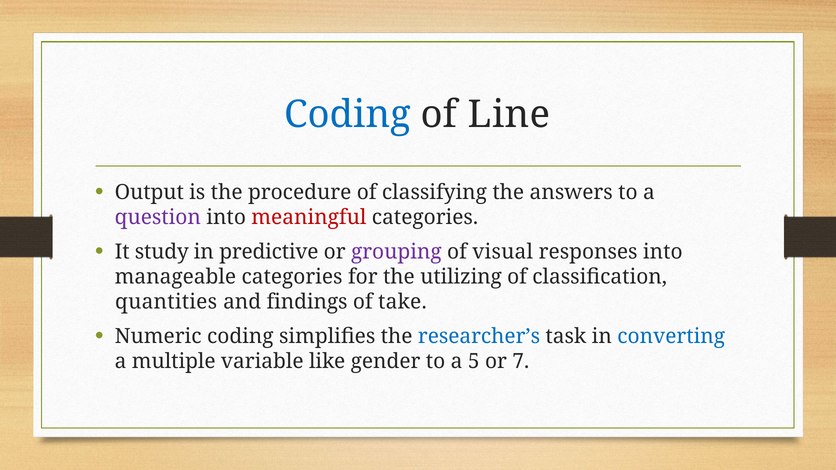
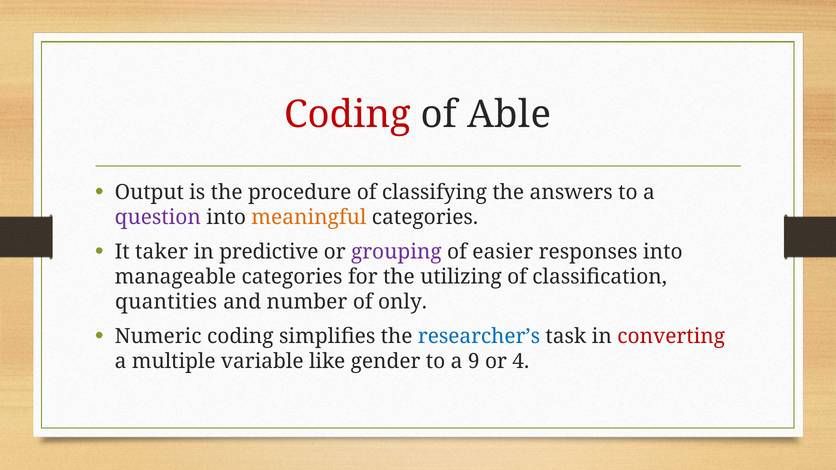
Coding at (348, 115) colour: blue -> red
Line: Line -> Able
meaningful colour: red -> orange
study: study -> taker
visual: visual -> easier
findings: findings -> number
take: take -> only
converting colour: blue -> red
5: 5 -> 9
7: 7 -> 4
